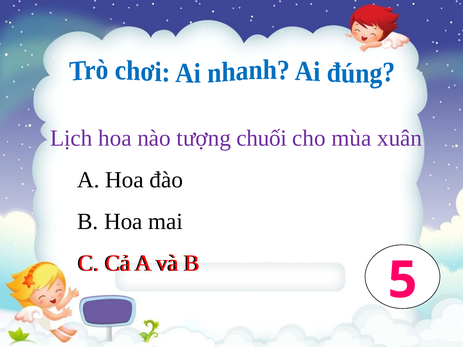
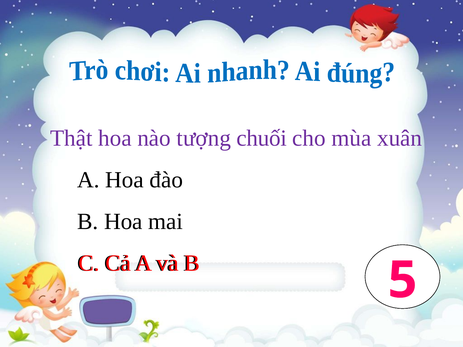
Lịch: Lịch -> Thật
